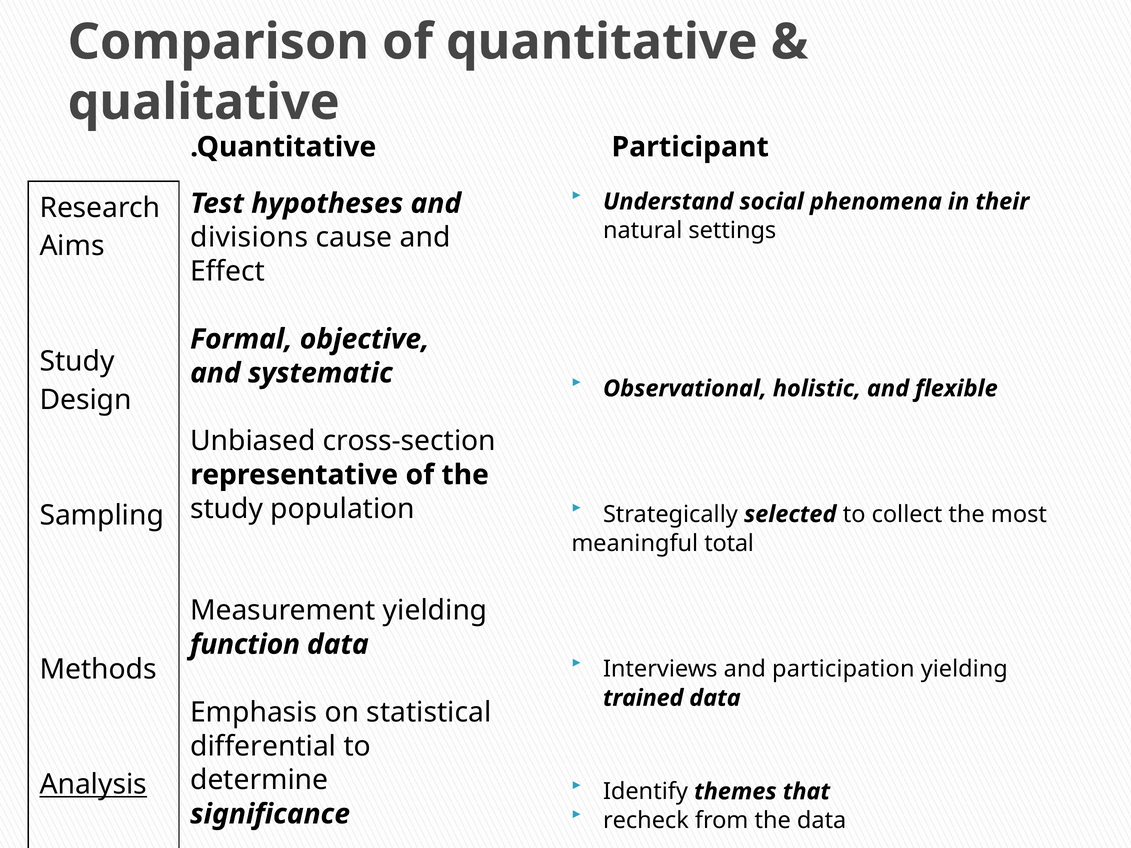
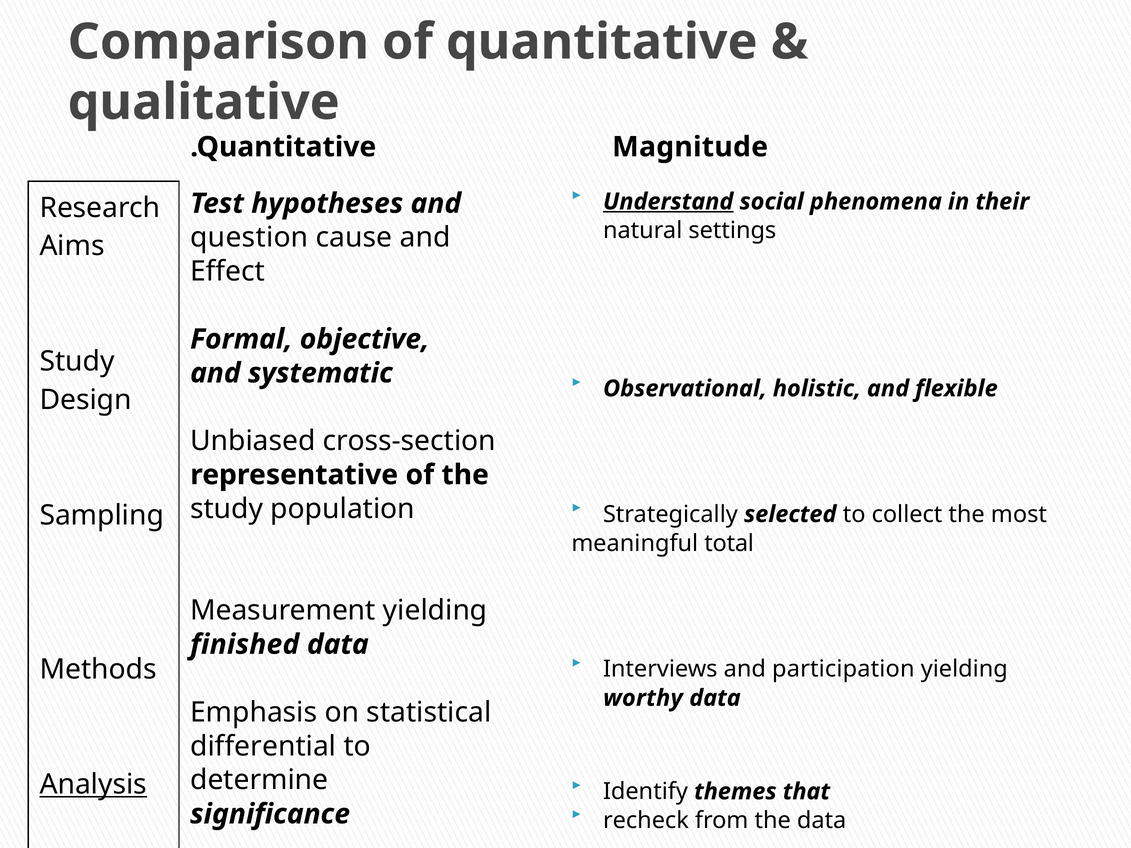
Participant: Participant -> Magnitude
Understand underline: none -> present
divisions: divisions -> question
function: function -> finished
trained: trained -> worthy
